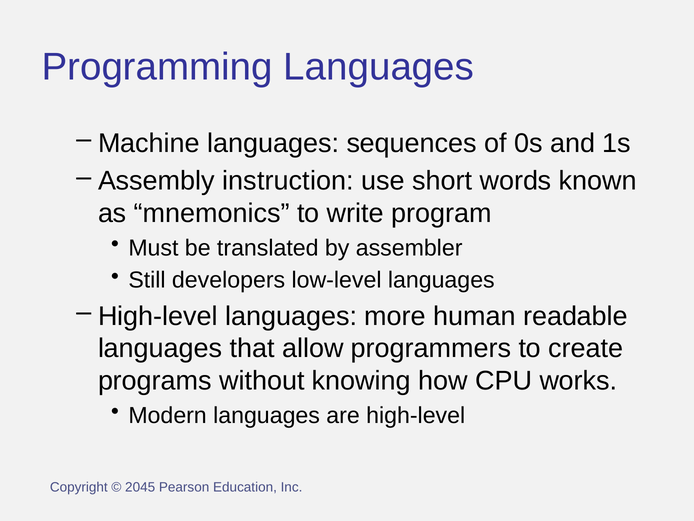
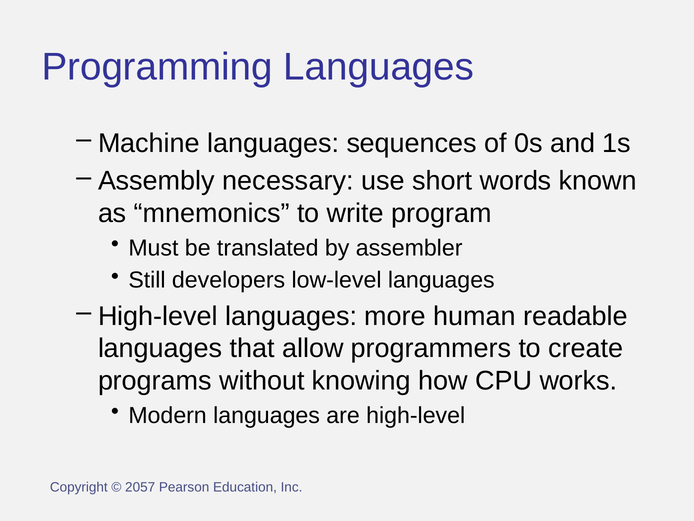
instruction: instruction -> necessary
2045: 2045 -> 2057
